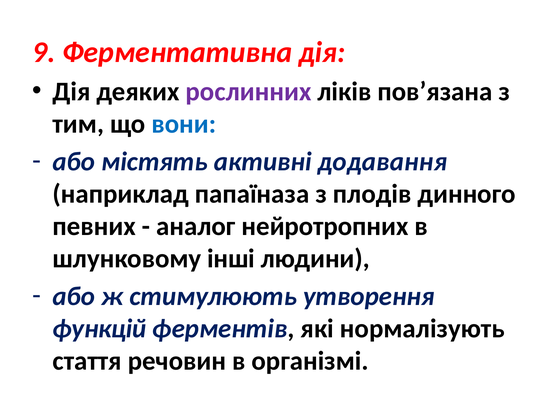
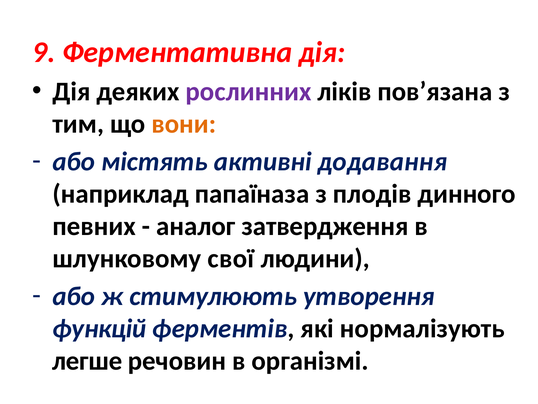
вони colour: blue -> orange
нейротропних: нейротропних -> затвердження
інші: інші -> свої
стаття: стаття -> легше
